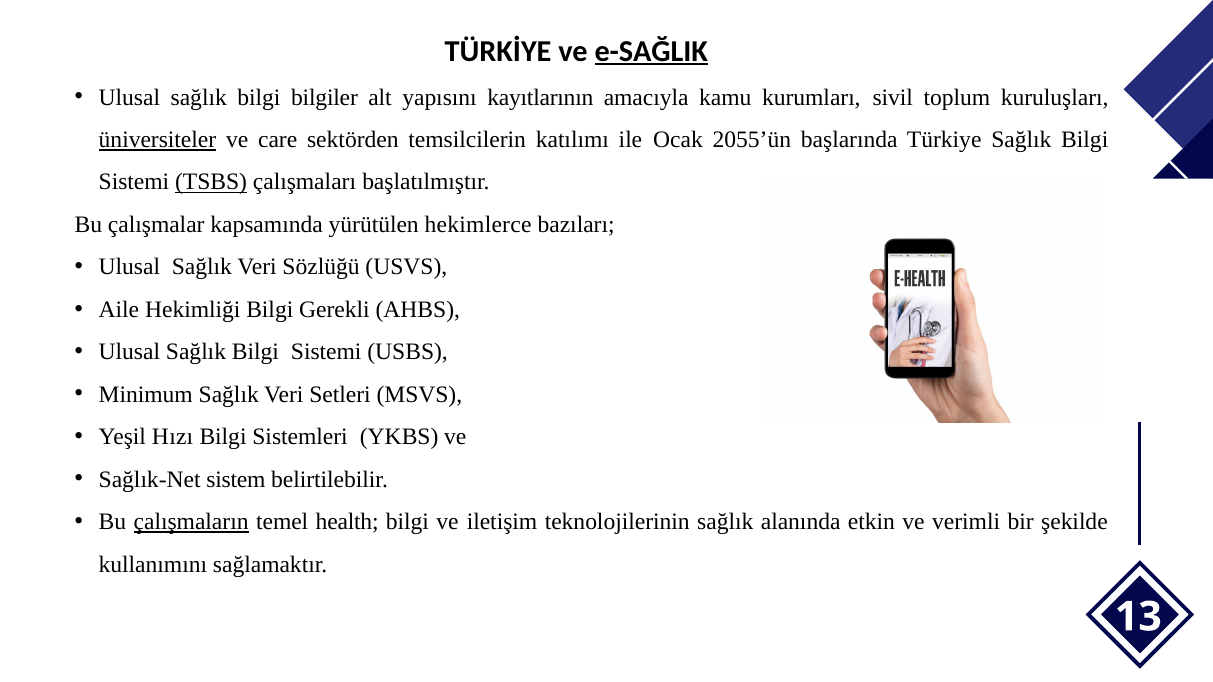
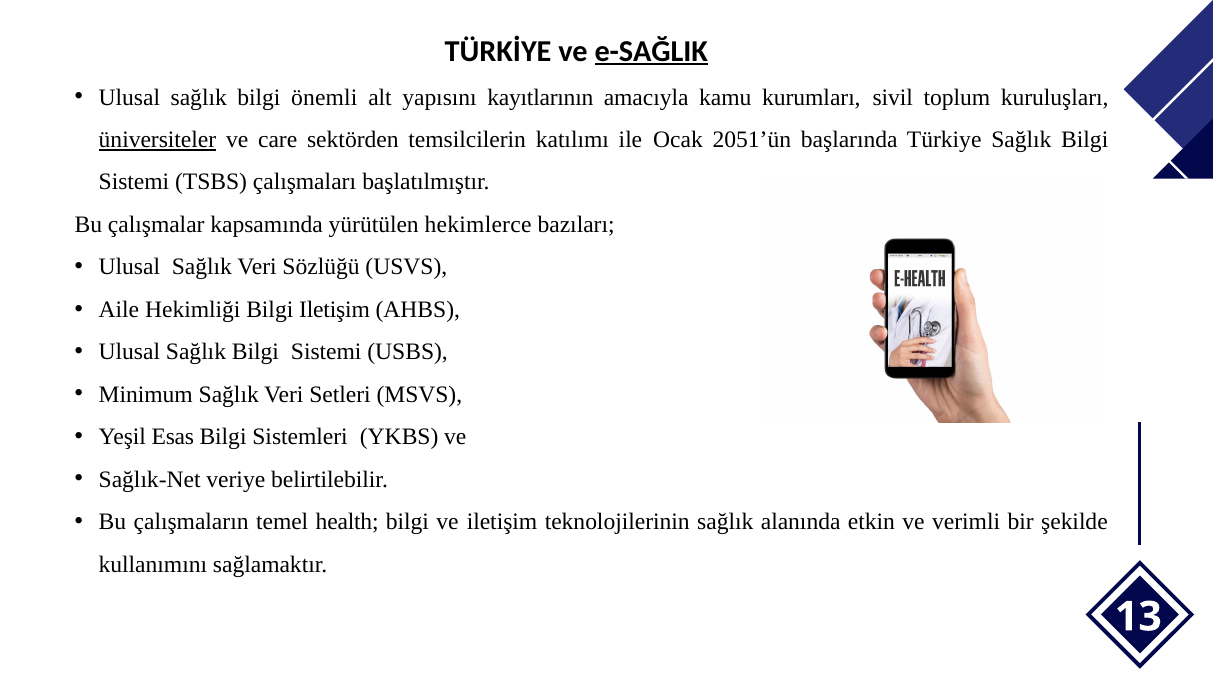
bilgiler: bilgiler -> önemli
2055’ün: 2055’ün -> 2051’ün
TSBS underline: present -> none
Bilgi Gerekli: Gerekli -> Iletişim
Hızı: Hızı -> Esas
sistem: sistem -> veriye
çalışmaların underline: present -> none
